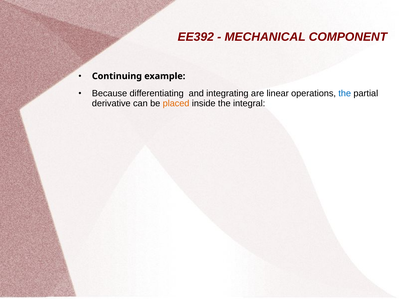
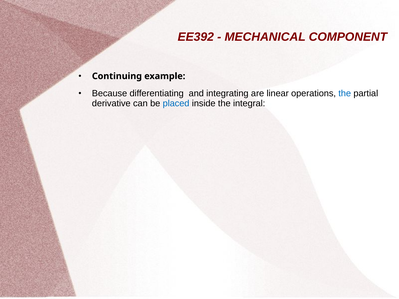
placed colour: orange -> blue
